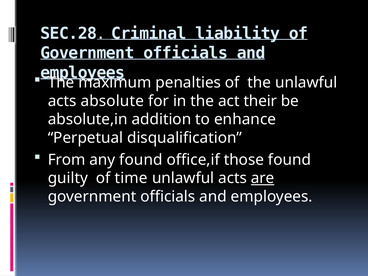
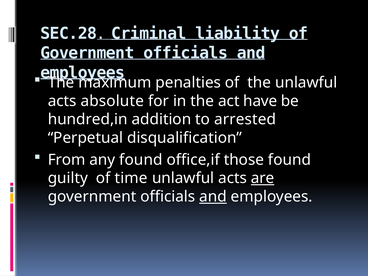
their: their -> have
absolute,in: absolute,in -> hundred,in
enhance: enhance -> arrested
and at (213, 197) underline: none -> present
